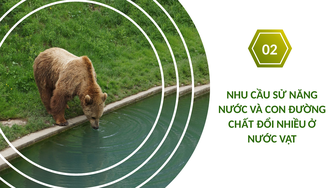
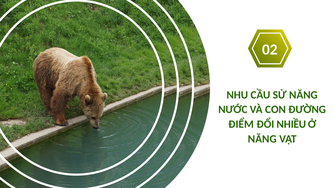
CHẤT: CHẤT -> ĐIỂM
NƯỚC at (262, 139): NƯỚC -> NĂNG
